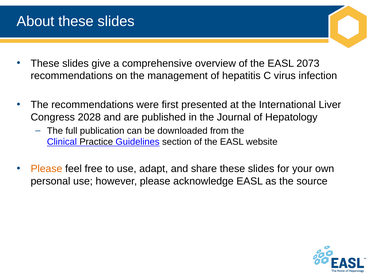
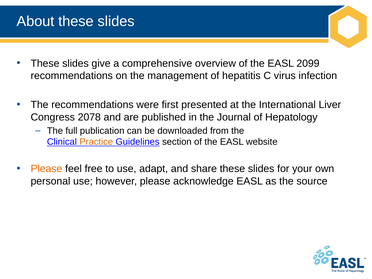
2073: 2073 -> 2099
2028: 2028 -> 2078
Practice colour: black -> orange
